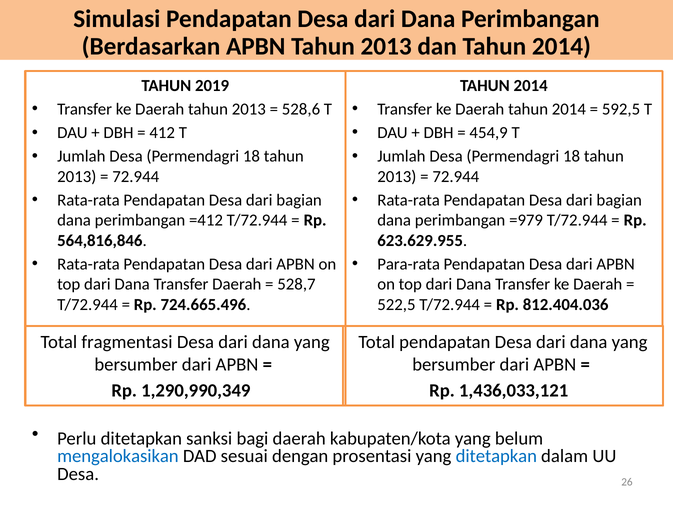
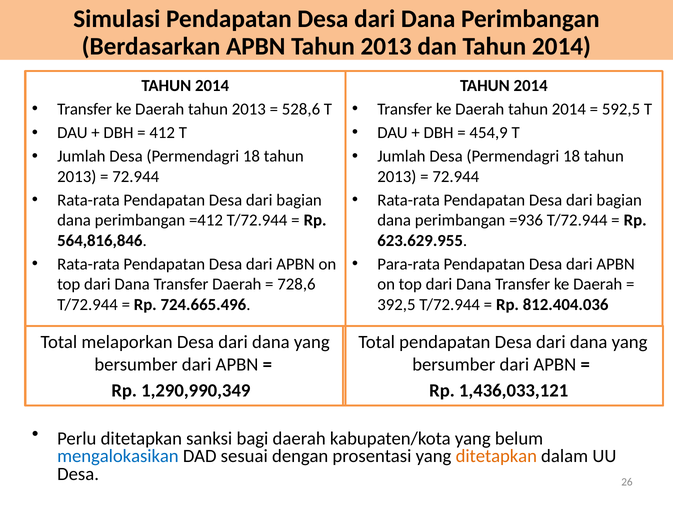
2019 at (212, 86): 2019 -> 2014
=979: =979 -> =936
528,7: 528,7 -> 728,6
522,5: 522,5 -> 392,5
fragmentasi: fragmentasi -> melaporkan
ditetapkan at (496, 456) colour: blue -> orange
